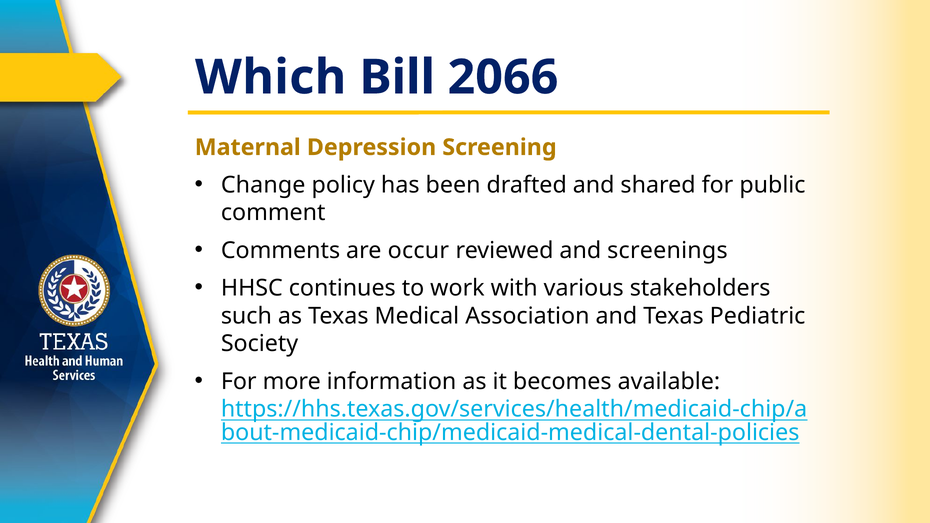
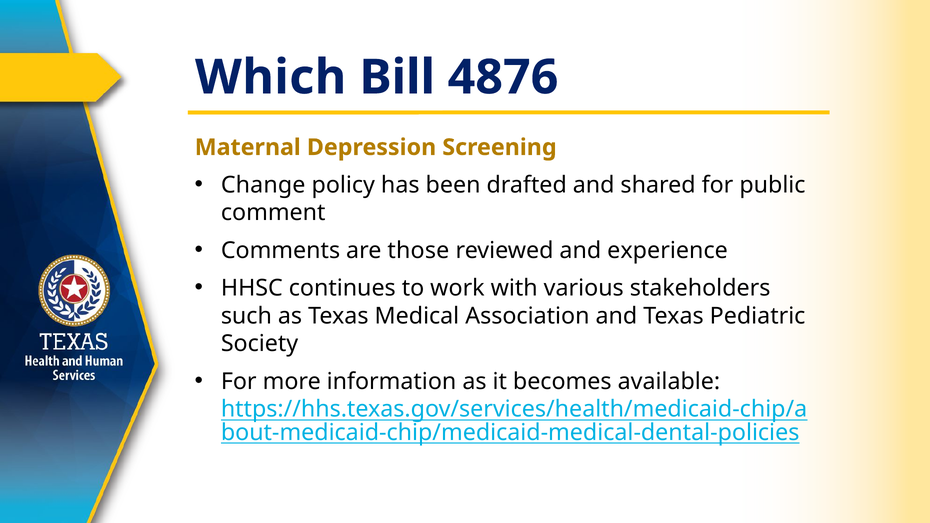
2066: 2066 -> 4876
occur: occur -> those
screenings: screenings -> experience
